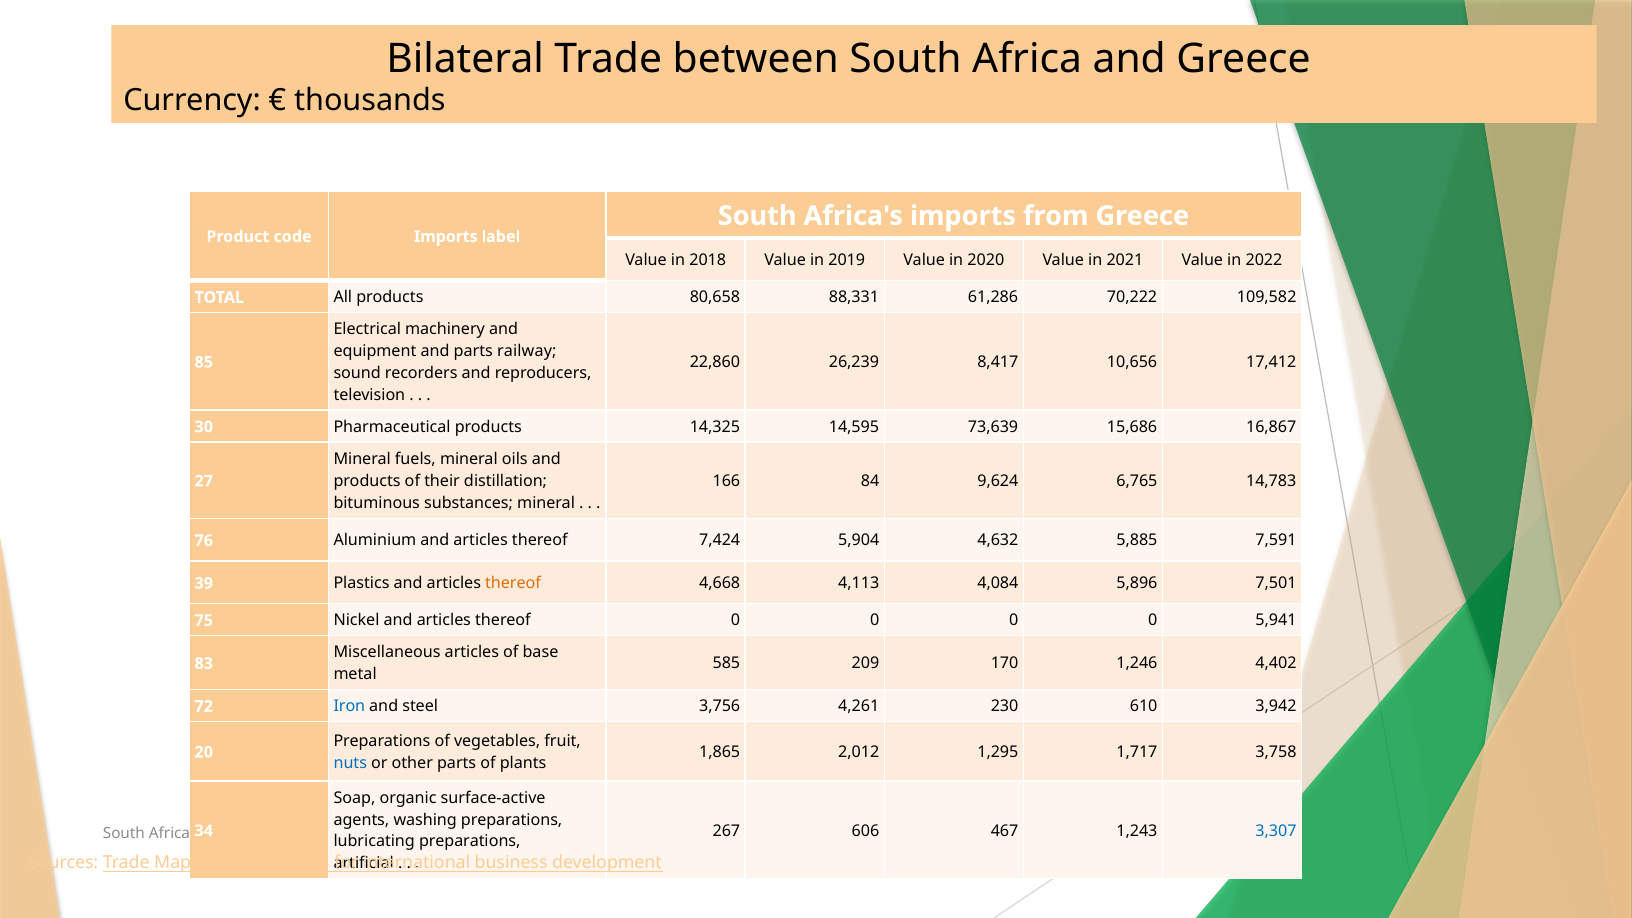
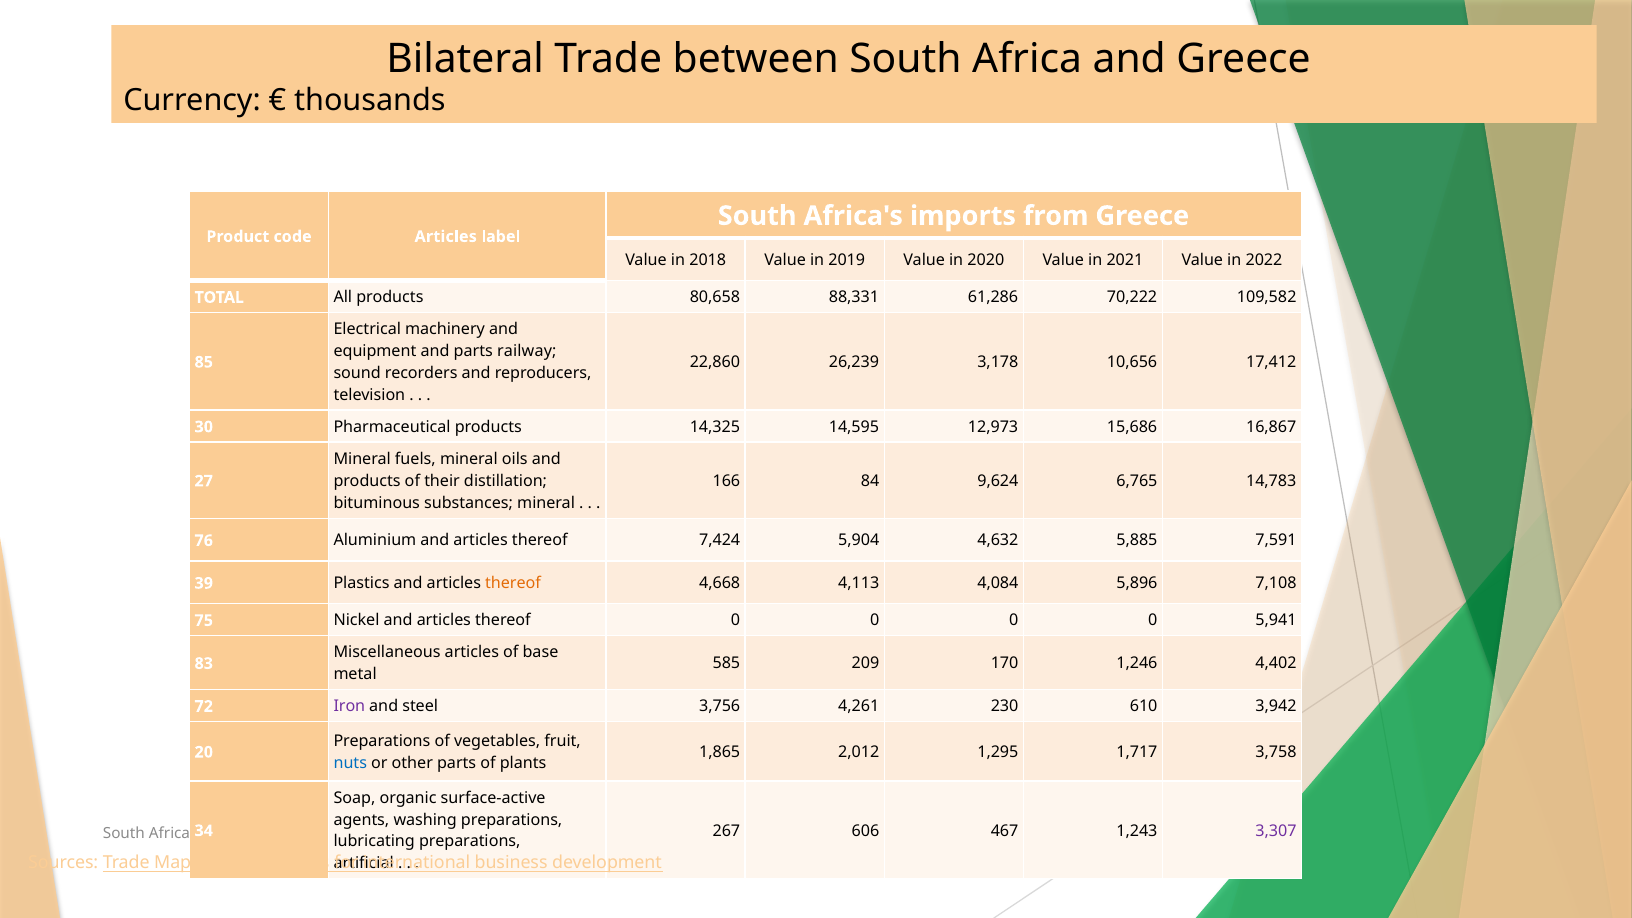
code Imports: Imports -> Articles
8,417: 8,417 -> 3,178
73,639: 73,639 -> 12,973
7,501: 7,501 -> 7,108
Iron colour: blue -> purple
3,307 colour: blue -> purple
